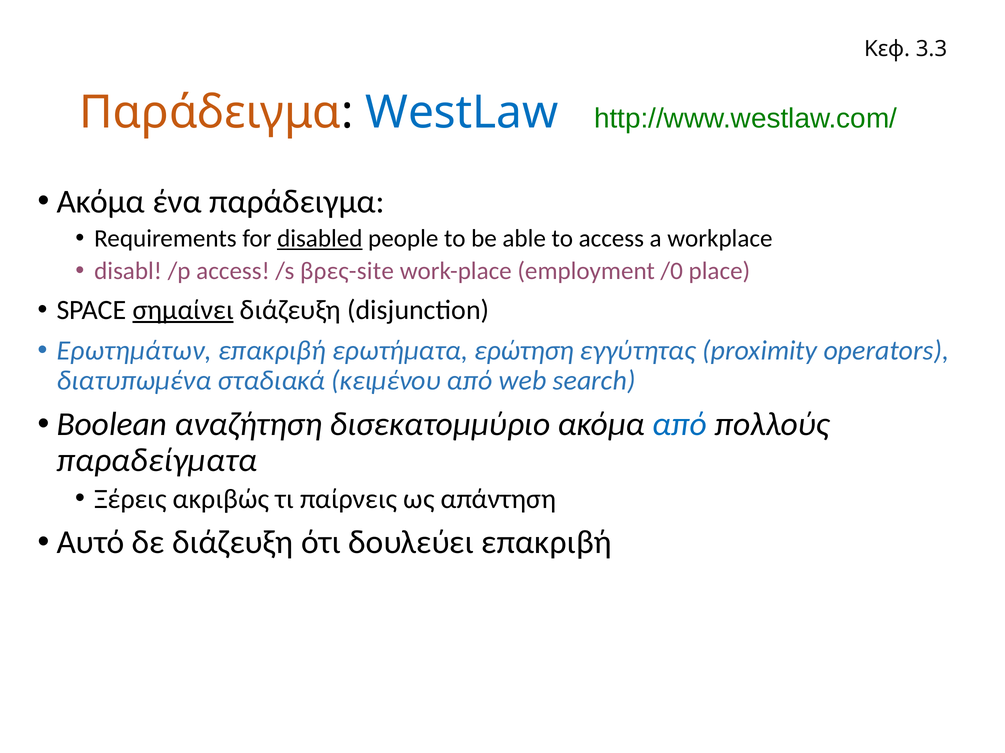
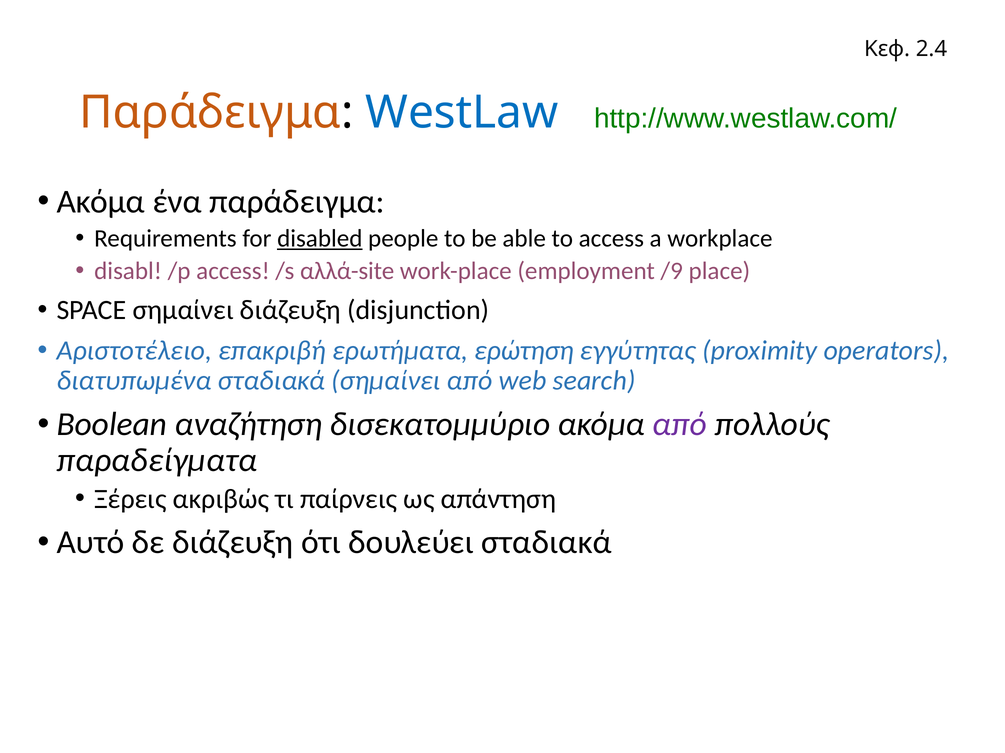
3.3: 3.3 -> 2.4
βρες-site: βρες-site -> αλλά-site
/0: /0 -> /9
σημαίνει at (183, 310) underline: present -> none
Ερωτημάτων: Ερωτημάτων -> Αριστοτέλειο
σταδιακά κειμένου: κειμένου -> σημαίνει
από at (680, 425) colour: blue -> purple
δουλεύει επακριβή: επακριβή -> σταδιακά
